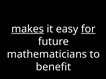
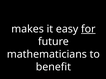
makes underline: present -> none
